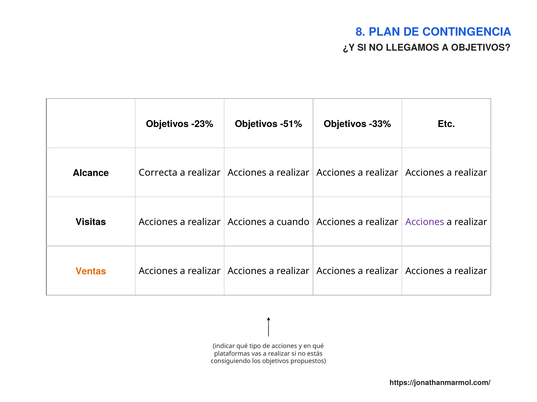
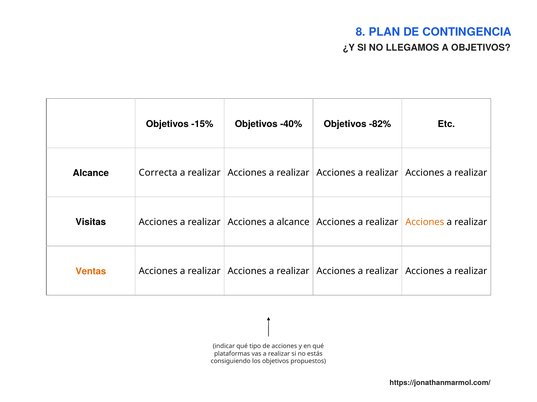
-23%: -23% -> -15%
-51%: -51% -> -40%
-33%: -33% -> -82%
a cuando: cuando -> alcance
Acciones at (425, 222) colour: purple -> orange
